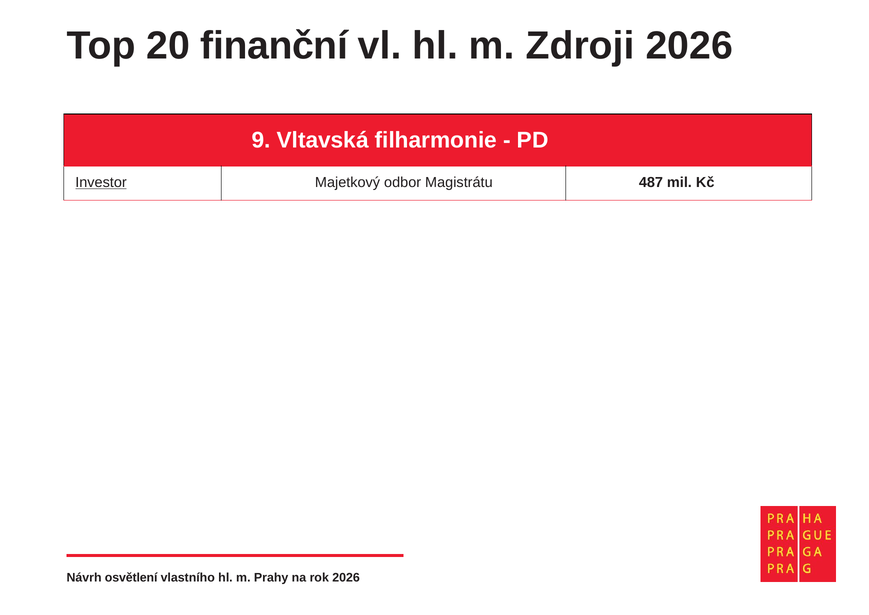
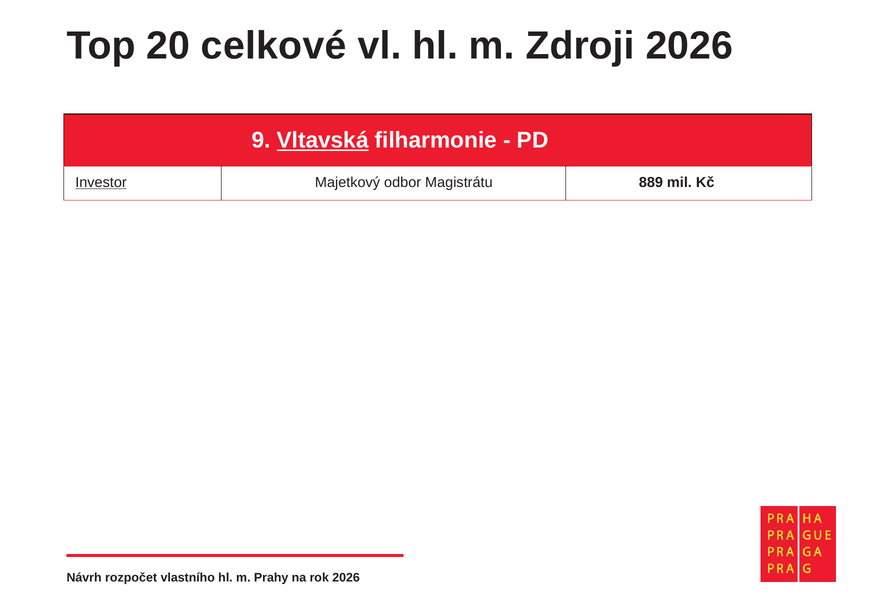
finanční: finanční -> celkové
Vltavská underline: none -> present
487: 487 -> 889
osvětlení: osvětlení -> rozpočet
